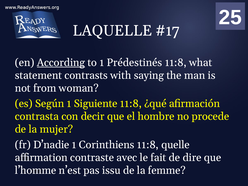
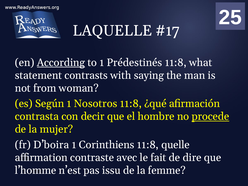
Siguiente: Siguiente -> Nosotros
procede underline: none -> present
D’nadie: D’nadie -> D’boira
